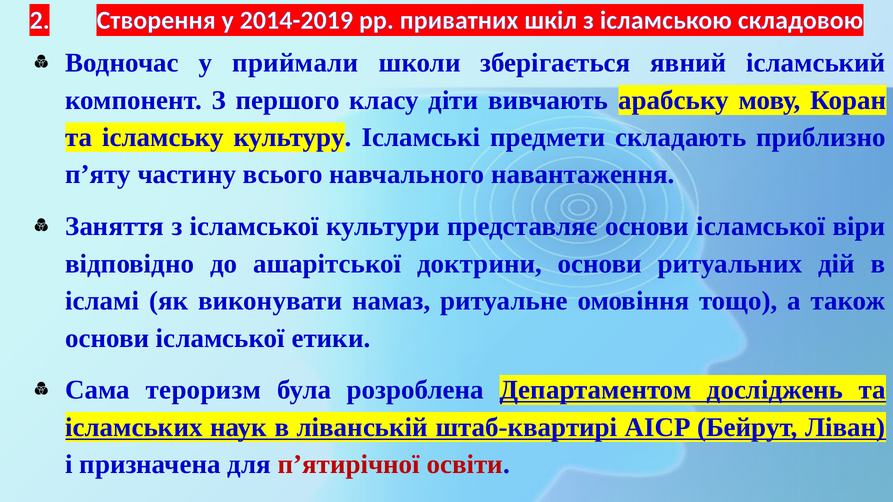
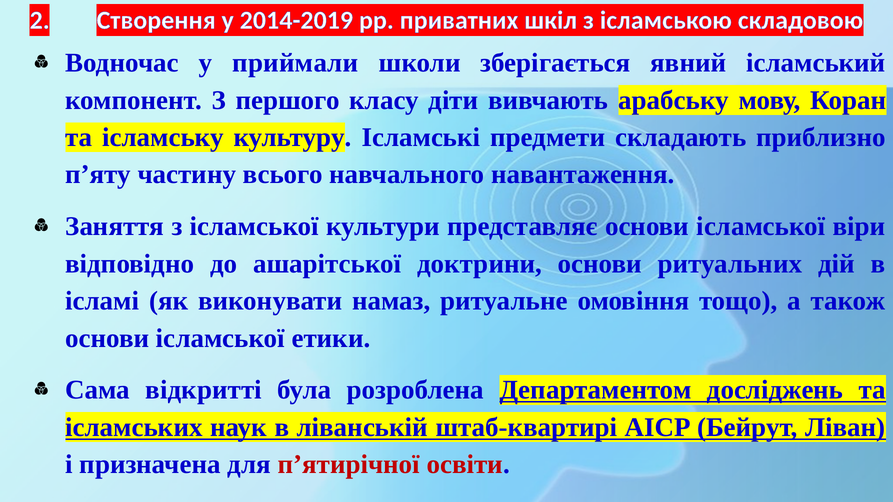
тероризм: тероризм -> відкритті
